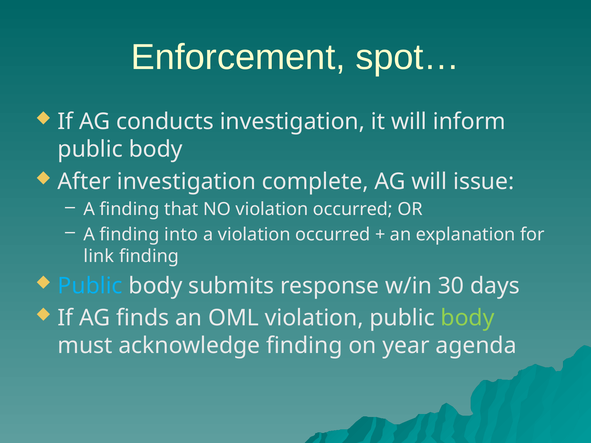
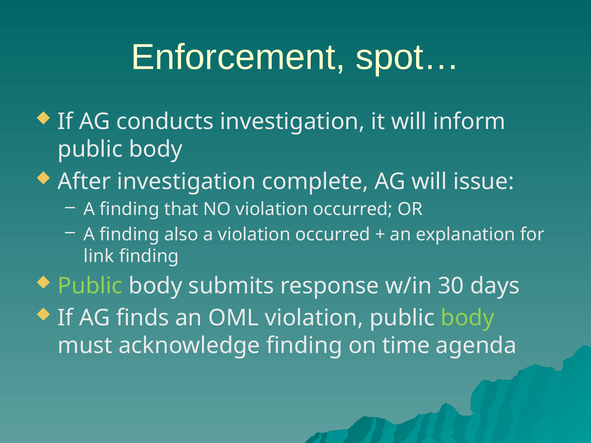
into: into -> also
Public at (90, 286) colour: light blue -> light green
year: year -> time
